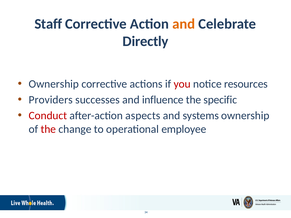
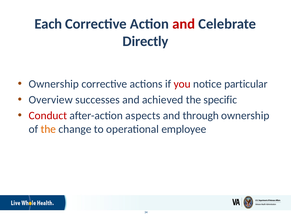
Staff: Staff -> Each
and at (184, 24) colour: orange -> red
resources: resources -> particular
Providers: Providers -> Overview
influence: influence -> achieved
systems: systems -> through
the at (48, 129) colour: red -> orange
